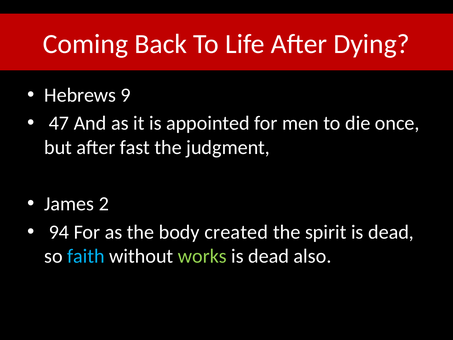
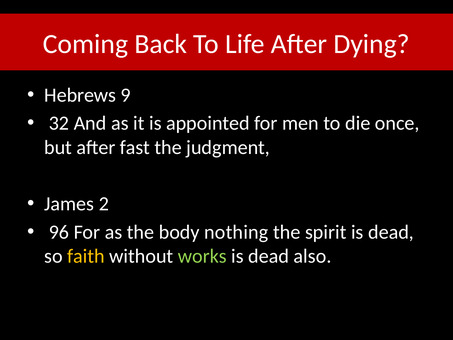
47: 47 -> 32
94: 94 -> 96
created: created -> nothing
faith colour: light blue -> yellow
